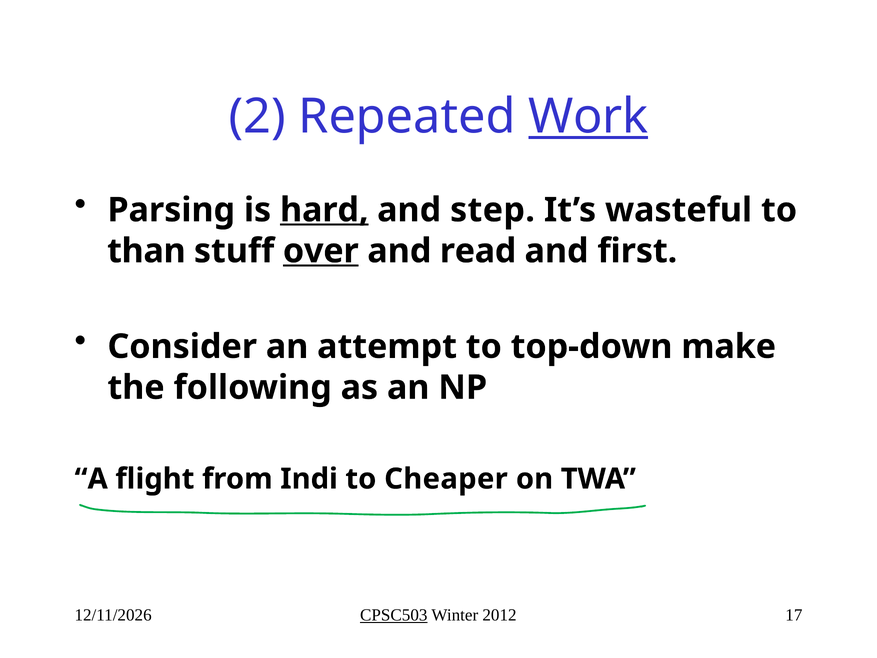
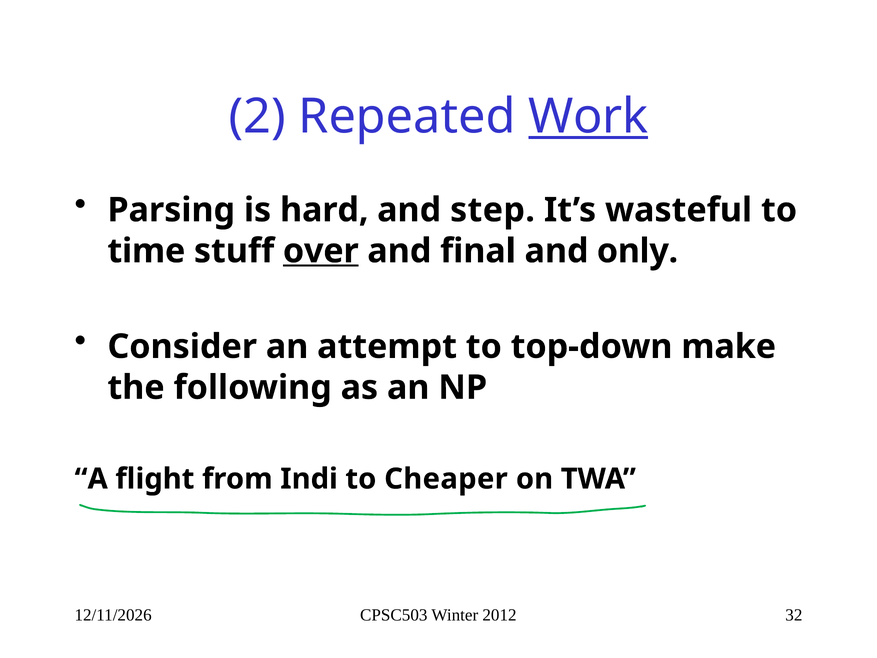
hard underline: present -> none
than: than -> time
read: read -> final
first: first -> only
CPSC503 underline: present -> none
17: 17 -> 32
